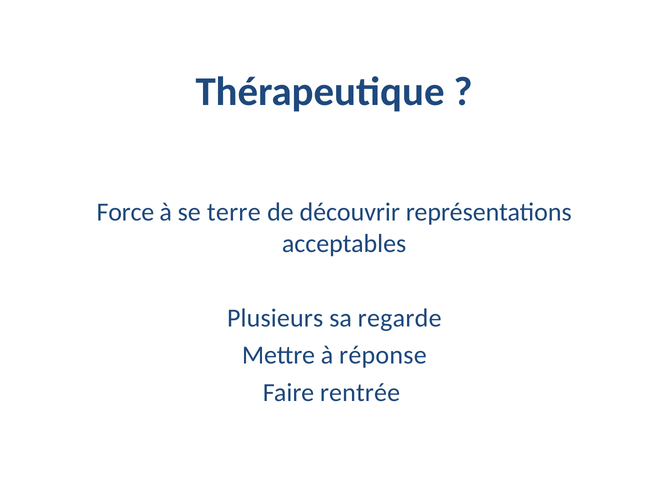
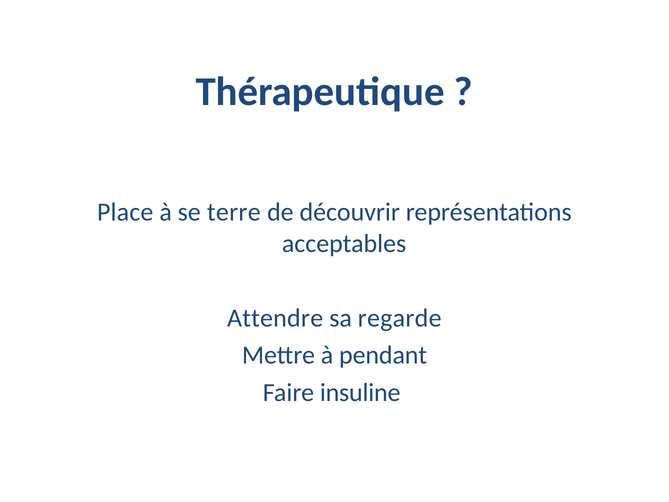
Force: Force -> Place
Plusieurs: Plusieurs -> Attendre
réponse: réponse -> pendant
rentrée: rentrée -> insuline
